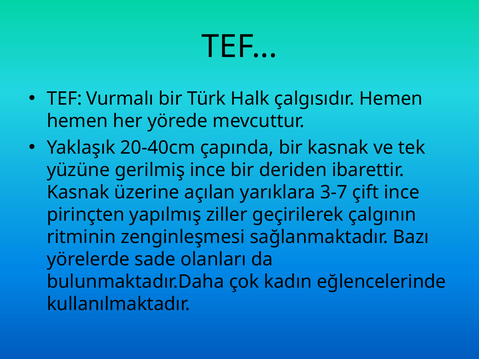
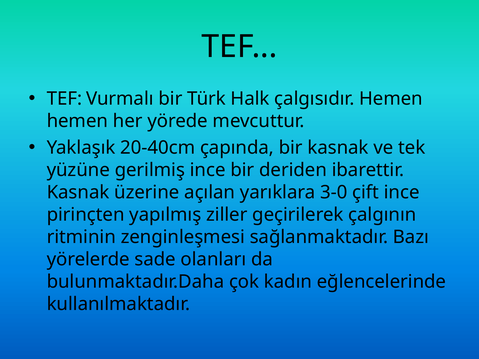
3-7: 3-7 -> 3-0
